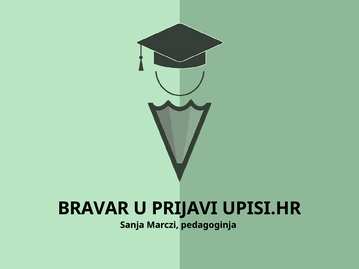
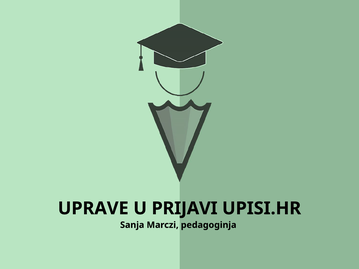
BRAVAR: BRAVAR -> UPRAVE
